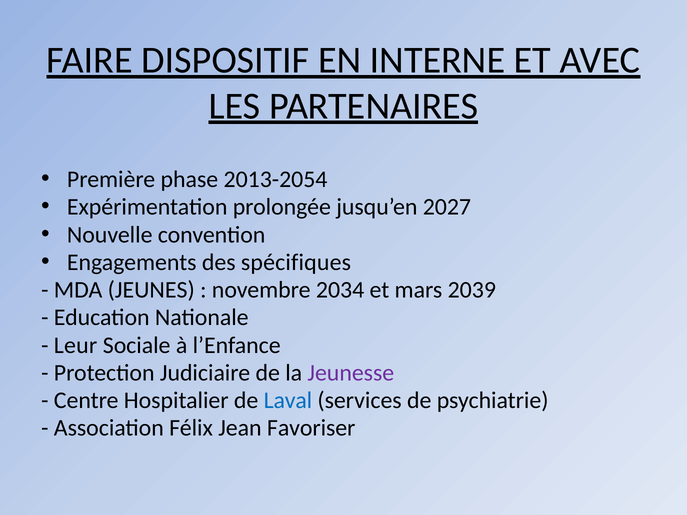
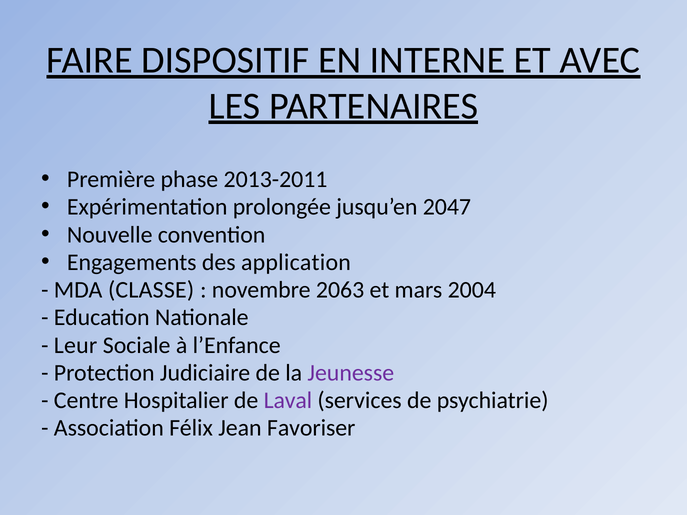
2013-2054: 2013-2054 -> 2013-2011
2027: 2027 -> 2047
spécifiques: spécifiques -> application
JEUNES: JEUNES -> CLASSE
2034: 2034 -> 2063
2039: 2039 -> 2004
Laval colour: blue -> purple
